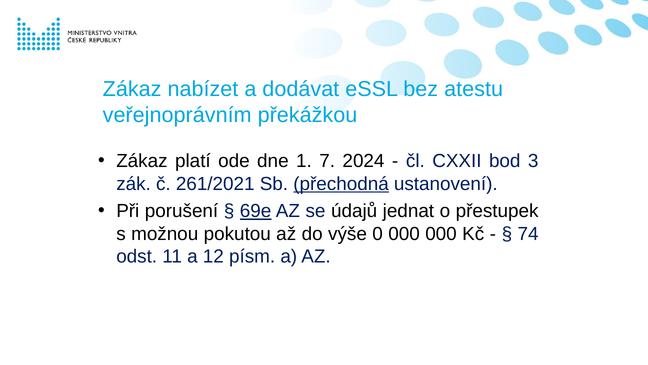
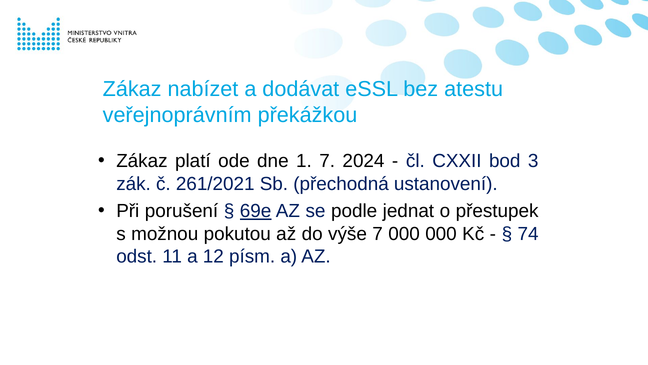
přechodná underline: present -> none
údajů: údajů -> podle
výše 0: 0 -> 7
